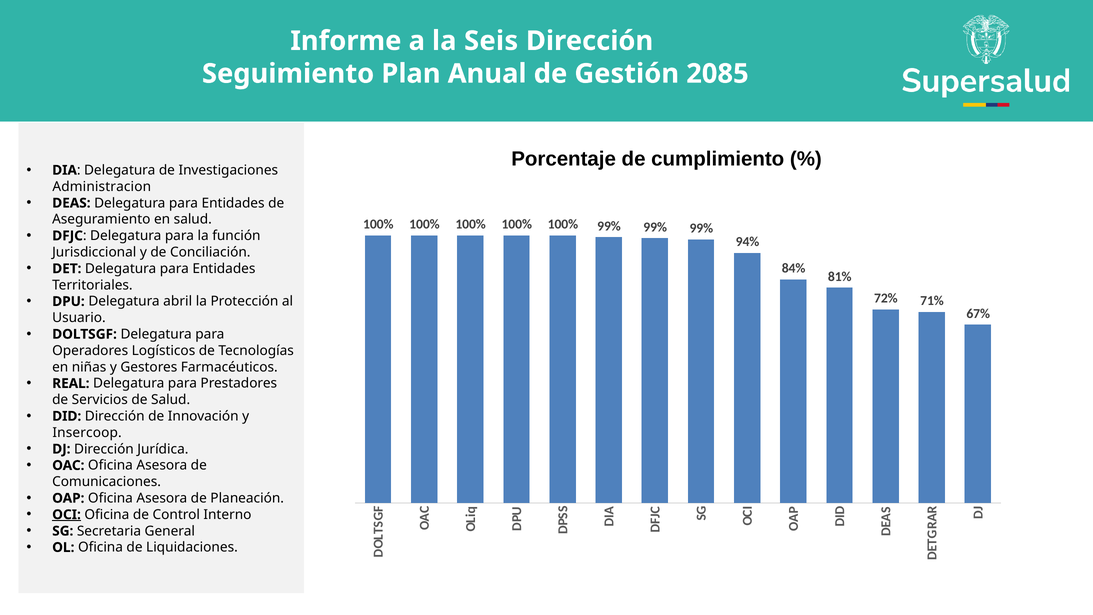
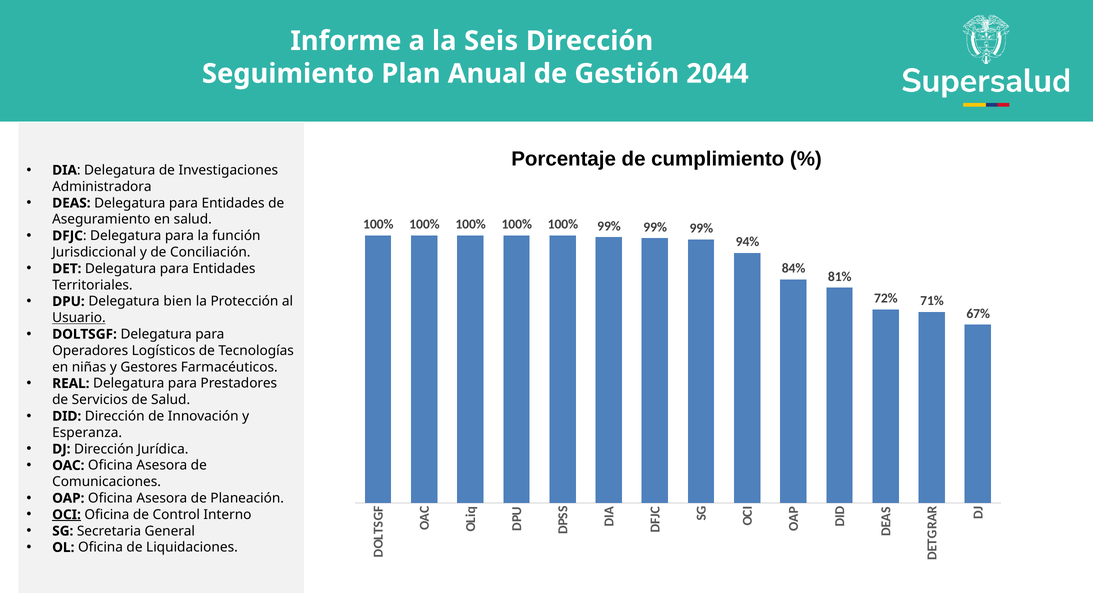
2085: 2085 -> 2044
Administracion: Administracion -> Administradora
abril: abril -> bien
Usuario underline: none -> present
Insercoop: Insercoop -> Esperanza
